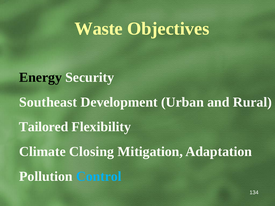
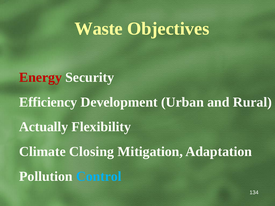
Energy colour: black -> red
Southeast: Southeast -> Efficiency
Tailored: Tailored -> Actually
